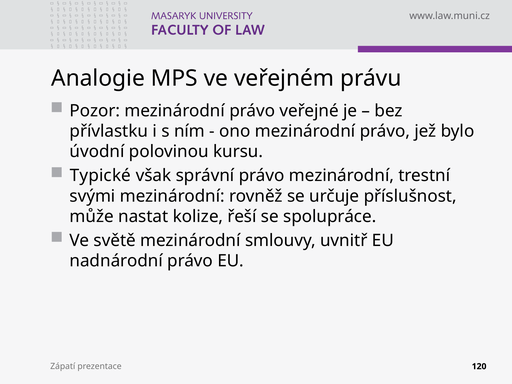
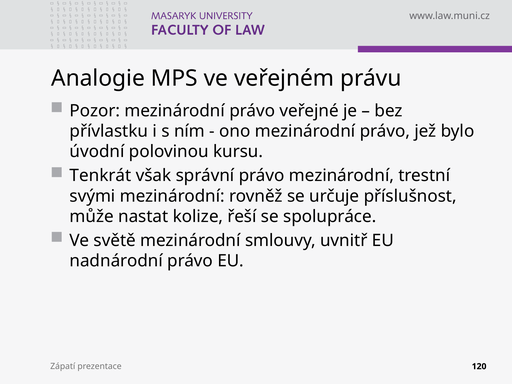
Typické: Typické -> Tenkrát
